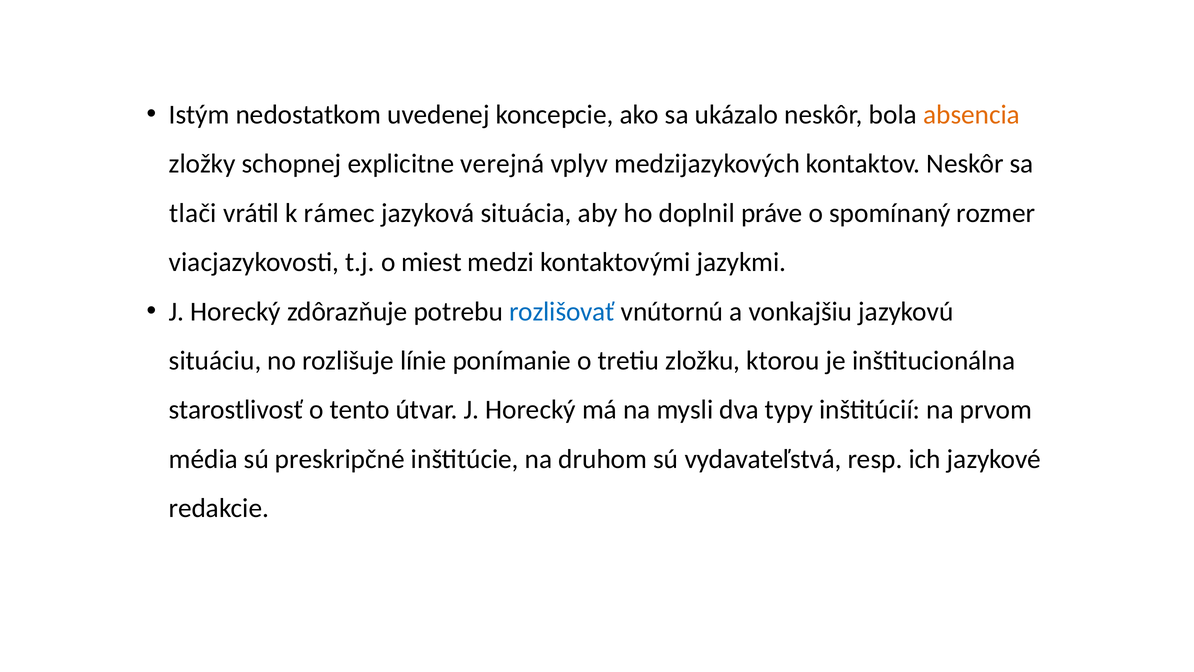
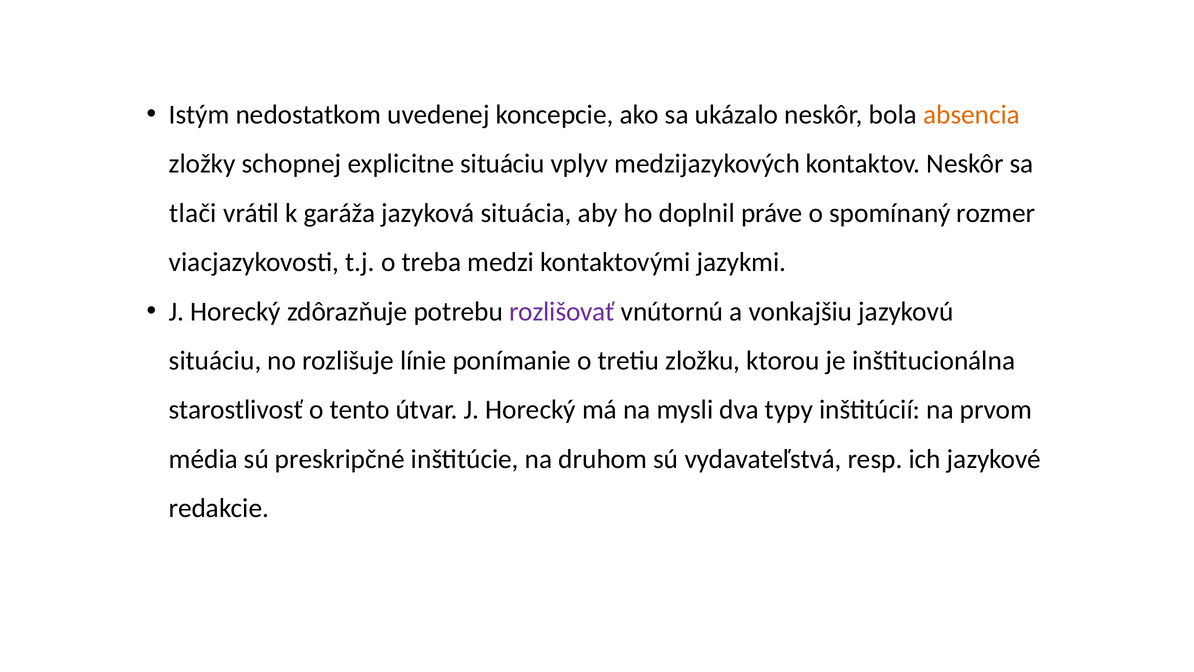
explicitne verejná: verejná -> situáciu
rámec: rámec -> garáža
miest: miest -> treba
rozlišovať colour: blue -> purple
